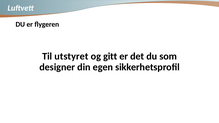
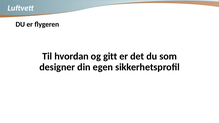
utstyret: utstyret -> hvordan
